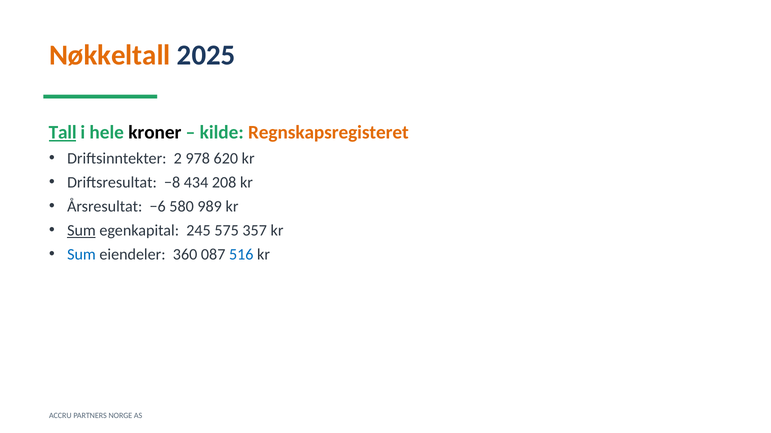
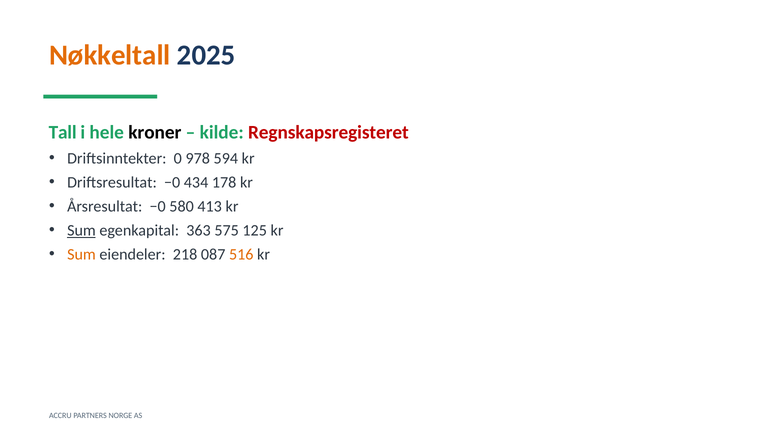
Tall underline: present -> none
Regnskapsregisteret colour: orange -> red
2: 2 -> 0
620: 620 -> 594
Driftsresultat −8: −8 -> −0
208: 208 -> 178
Årsresultat −6: −6 -> −0
989: 989 -> 413
245: 245 -> 363
357: 357 -> 125
Sum at (81, 255) colour: blue -> orange
360: 360 -> 218
516 colour: blue -> orange
